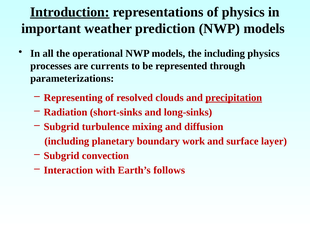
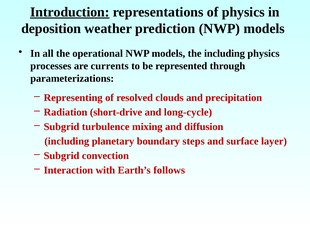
important: important -> deposition
precipitation underline: present -> none
short-sinks: short-sinks -> short-drive
long-sinks: long-sinks -> long-cycle
work: work -> steps
